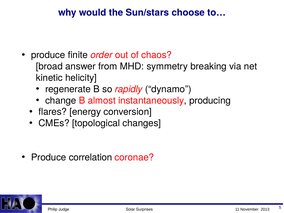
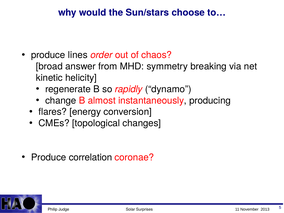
finite: finite -> lines
